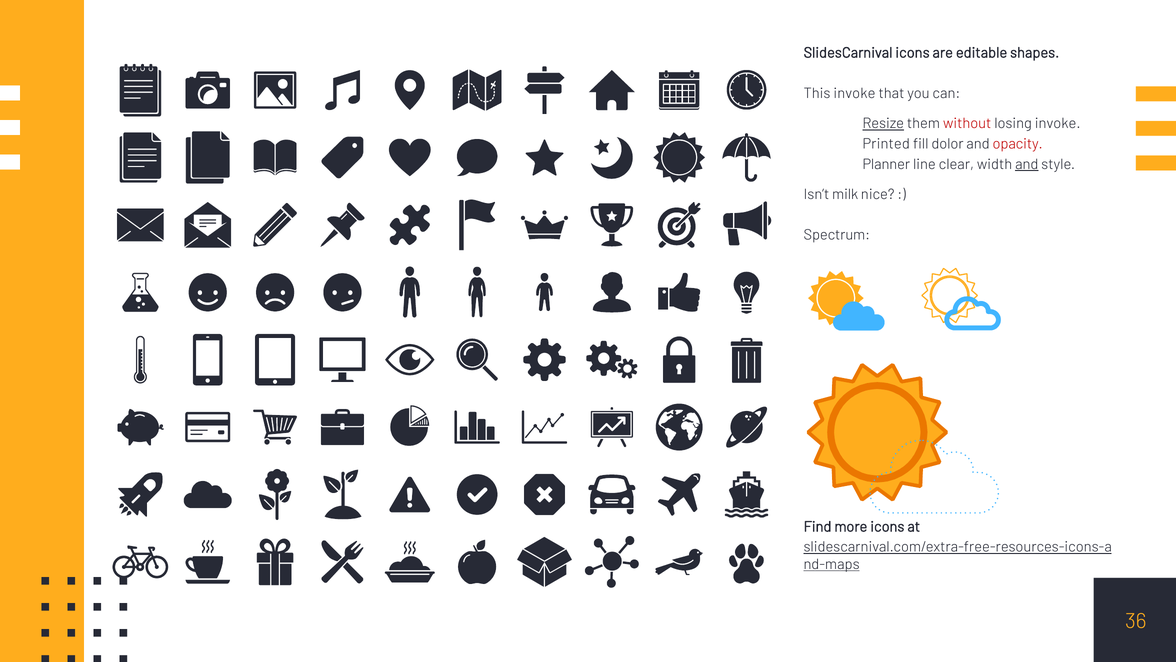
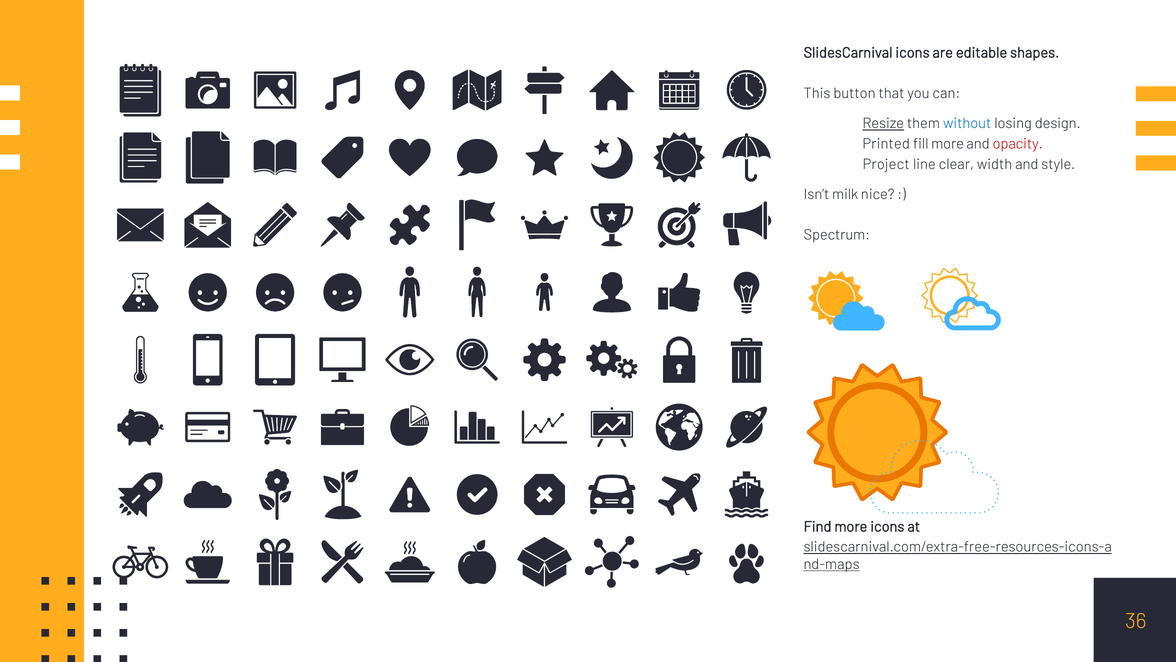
This invoke: invoke -> button
without colour: red -> blue
losing invoke: invoke -> design
fill dolor: dolor -> more
Planner: Planner -> Project
and at (1027, 164) underline: present -> none
